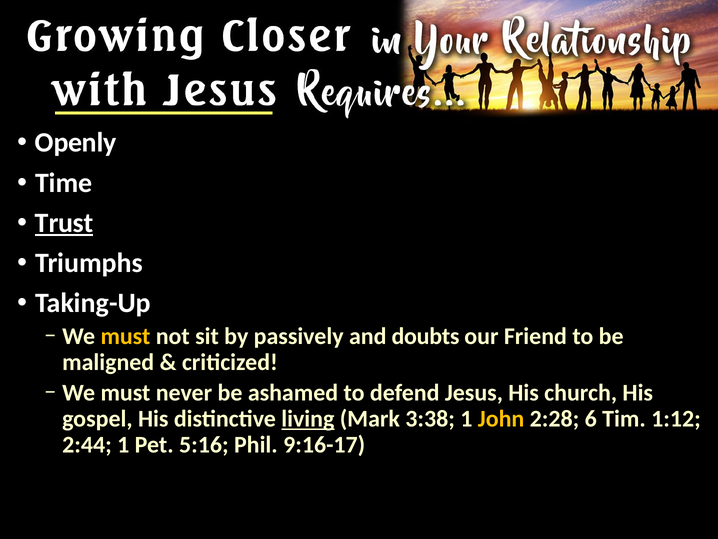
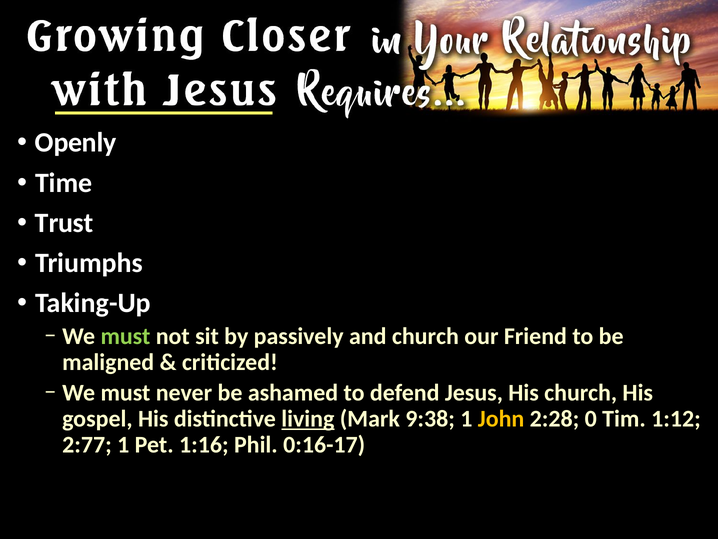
Trust underline: present -> none
must at (125, 336) colour: yellow -> light green
and doubts: doubts -> church
3:38: 3:38 -> 9:38
6: 6 -> 0
2:44: 2:44 -> 2:77
5:16: 5:16 -> 1:16
9:16-17: 9:16-17 -> 0:16-17
